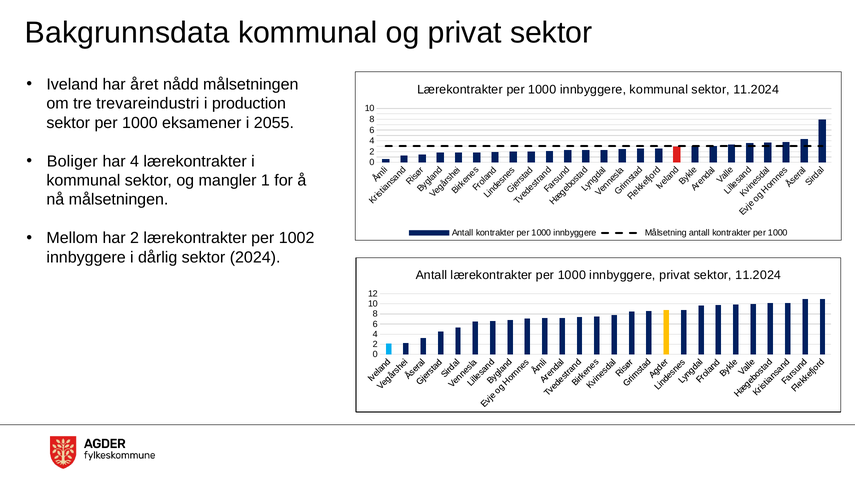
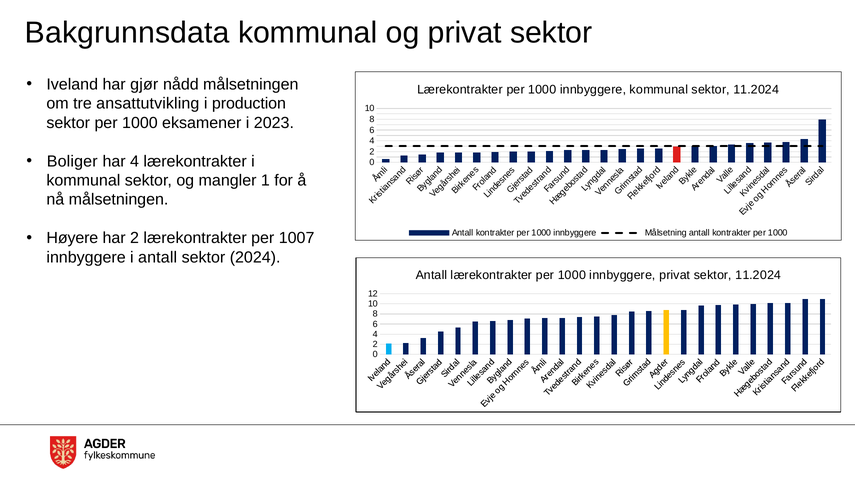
året: året -> gjør
trevareindustri: trevareindustri -> ansattutvikling
2055: 2055 -> 2023
Mellom: Mellom -> Høyere
1002: 1002 -> 1007
i dårlig: dårlig -> antall
